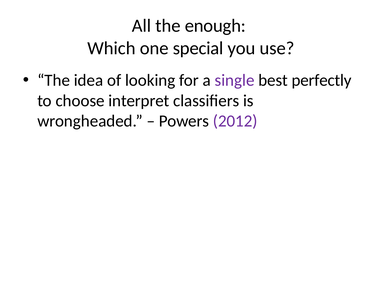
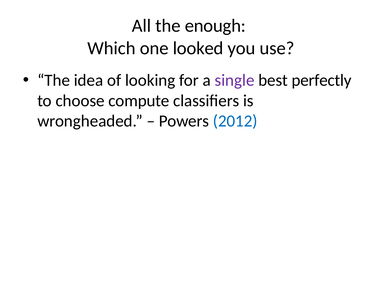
special: special -> looked
interpret: interpret -> compute
2012 colour: purple -> blue
